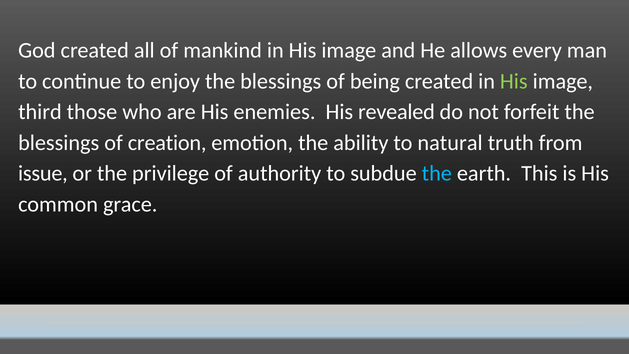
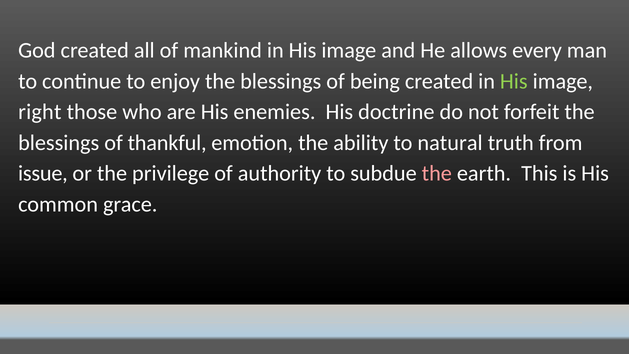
third: third -> right
revealed: revealed -> doctrine
creation: creation -> thankful
the at (437, 173) colour: light blue -> pink
